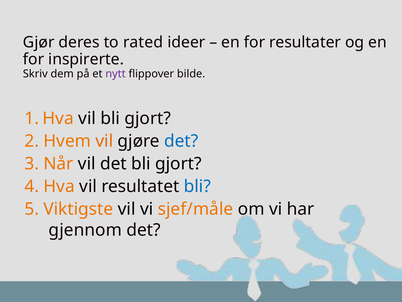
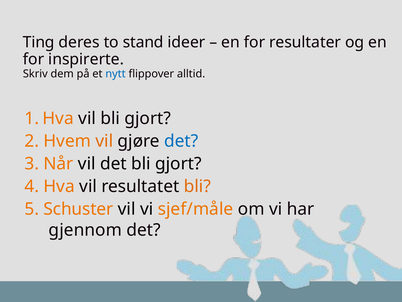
Gjør: Gjør -> Ting
rated: rated -> stand
nytt colour: purple -> blue
bilde: bilde -> alltid
bli at (197, 186) colour: blue -> orange
Viktigste: Viktigste -> Schuster
